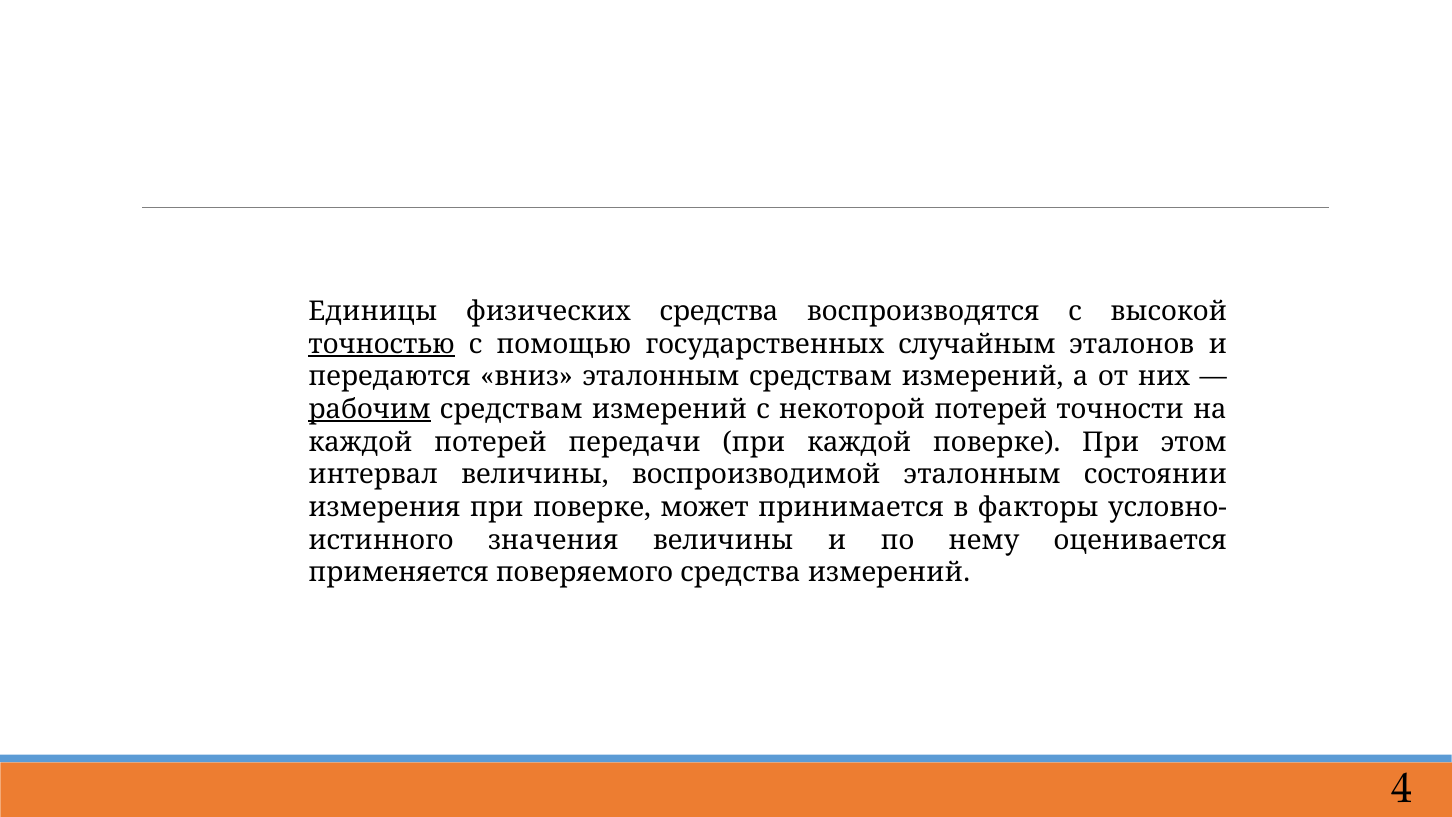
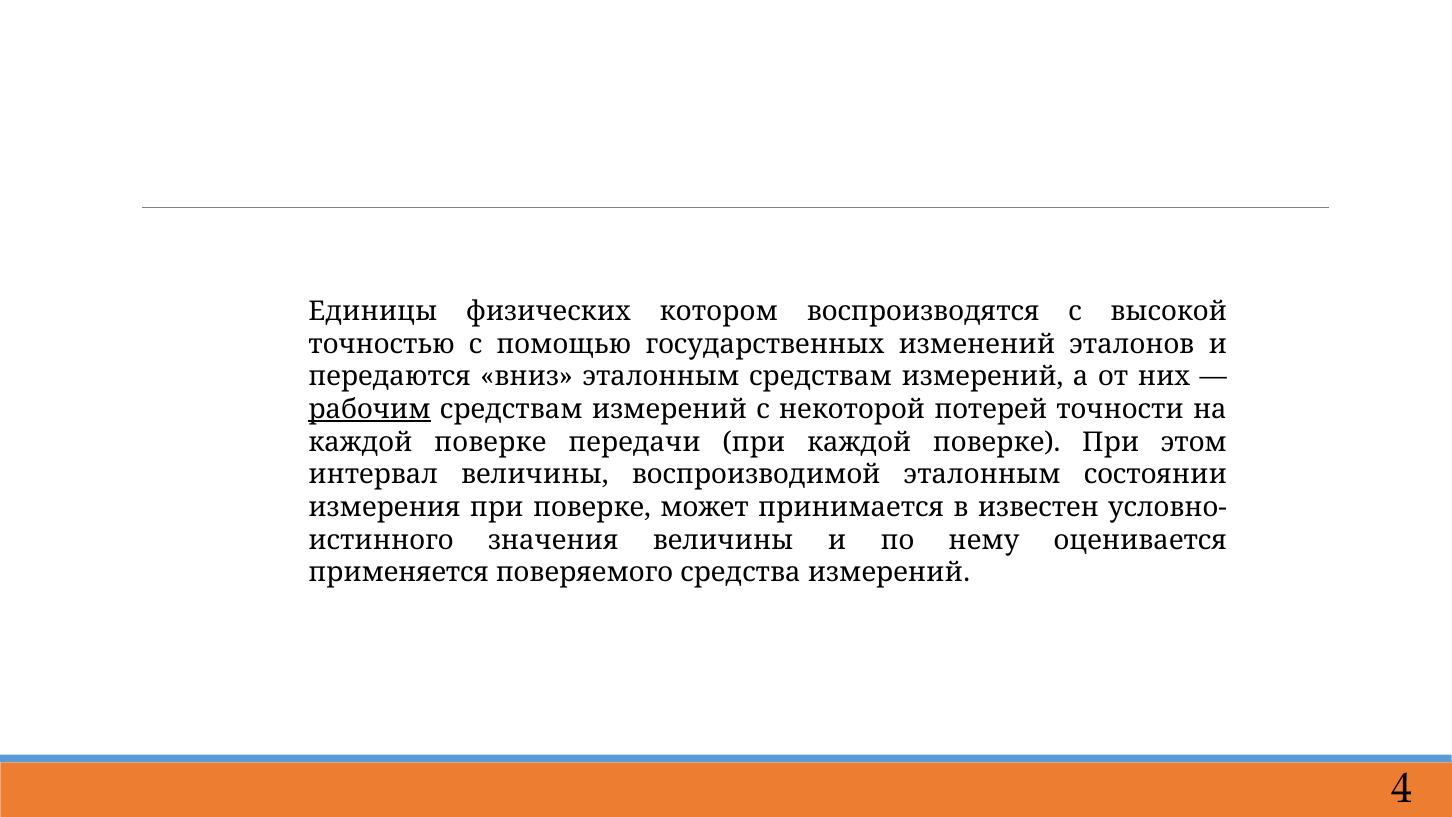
физических средства: средства -> котором
точностью underline: present -> none
случайным: случайным -> изменений
потерей at (491, 442): потерей -> поверке
факторы: факторы -> известен
